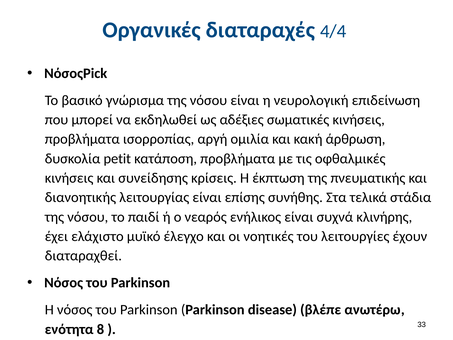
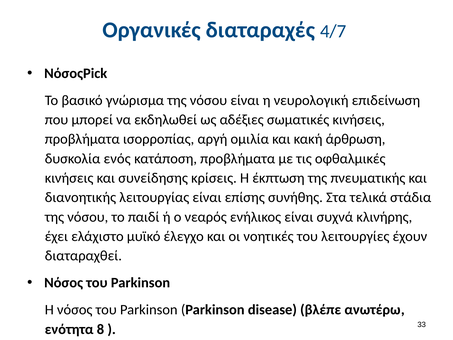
4/4: 4/4 -> 4/7
petit: petit -> ενός
